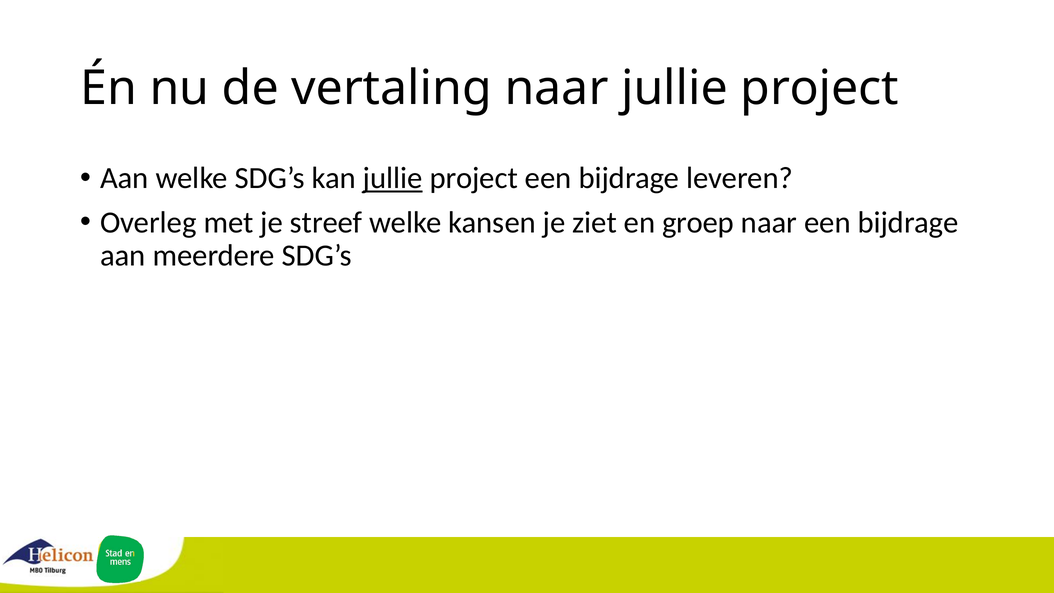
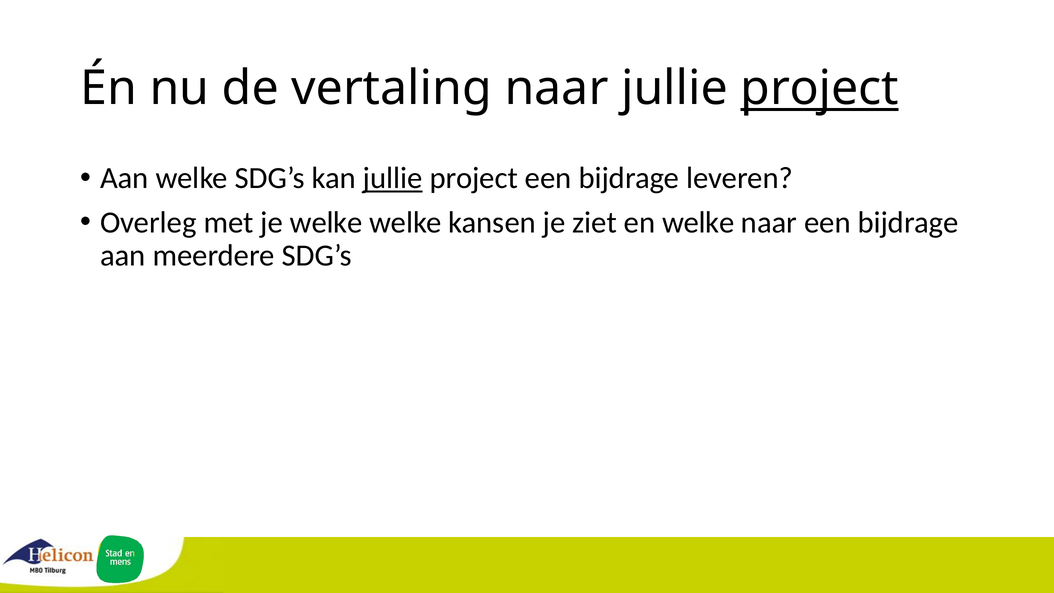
project at (820, 89) underline: none -> present
je streef: streef -> welke
en groep: groep -> welke
